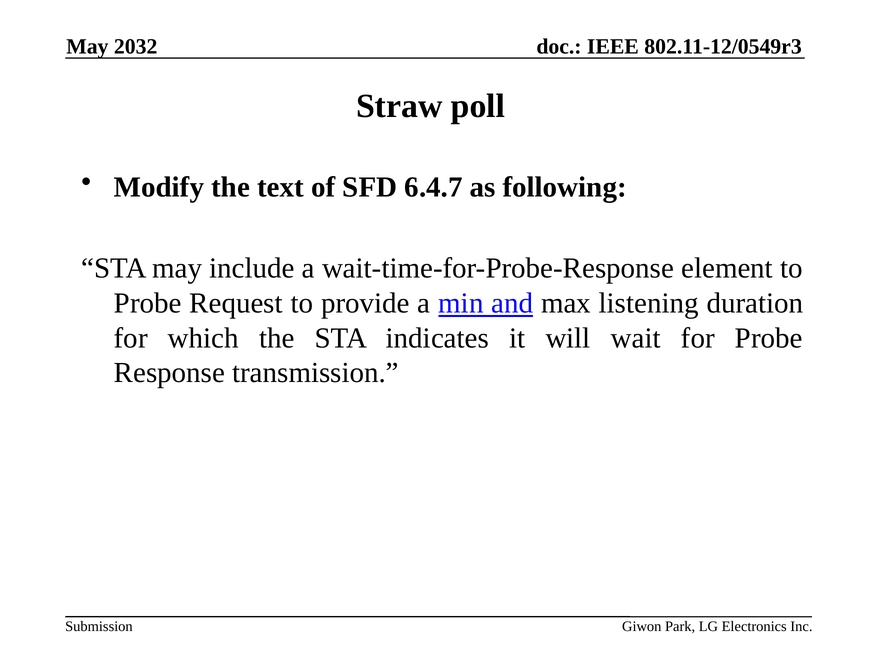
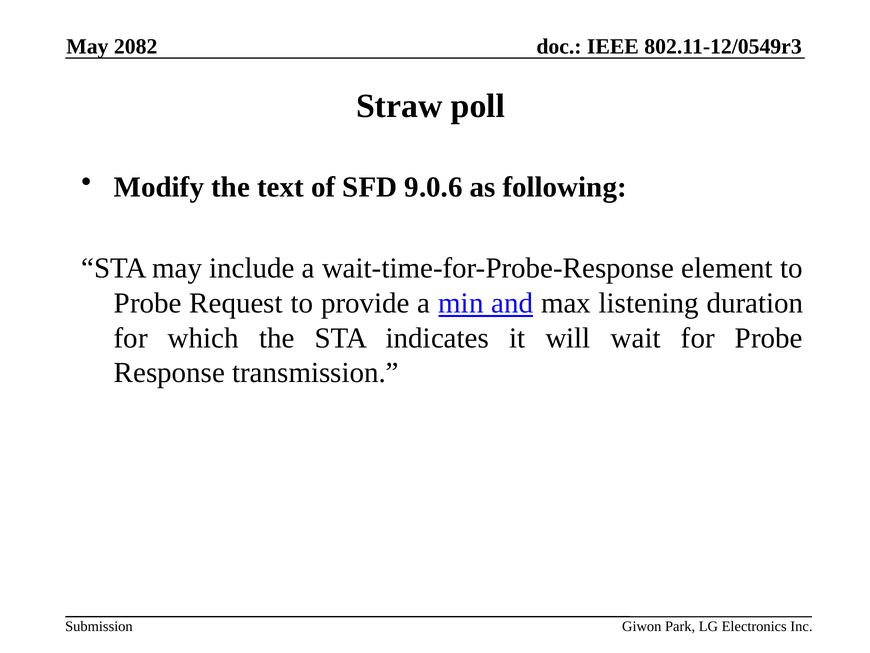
2032: 2032 -> 2082
6.4.7: 6.4.7 -> 9.0.6
